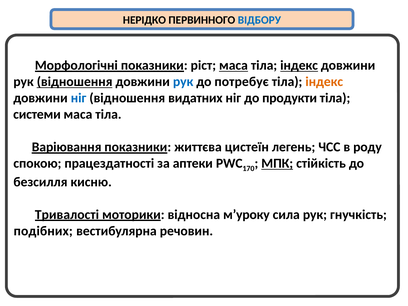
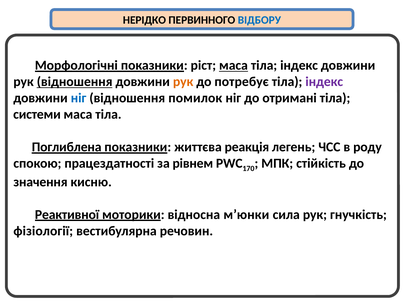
індекс at (299, 65) underline: present -> none
рук at (183, 82) colour: blue -> orange
індекс at (324, 82) colour: orange -> purple
видатних: видатних -> помилок
продукти: продукти -> отримані
Варіювання: Варіювання -> Поглиблена
цистеїн: цистеїн -> реакція
аптеки: аптеки -> рівнем
МПК underline: present -> none
безсилля: безсилля -> значення
Тривалості: Тривалості -> Реактивної
м’уроку: м’уроку -> м’юнки
подібних: подібних -> фізіології
